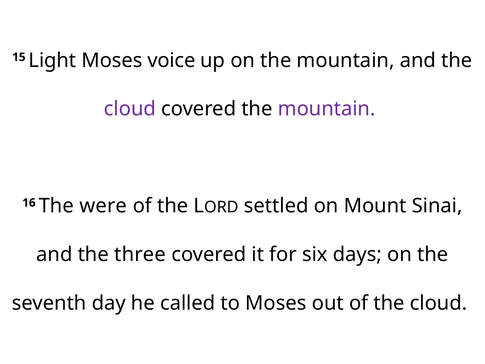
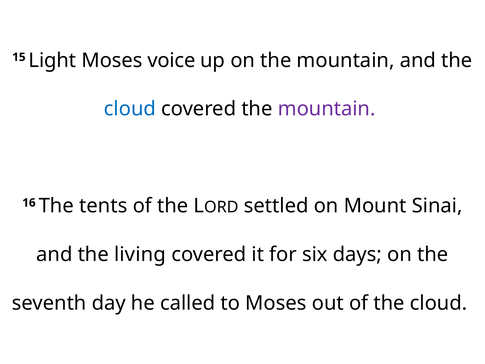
cloud at (130, 109) colour: purple -> blue
were: were -> tents
three: three -> living
